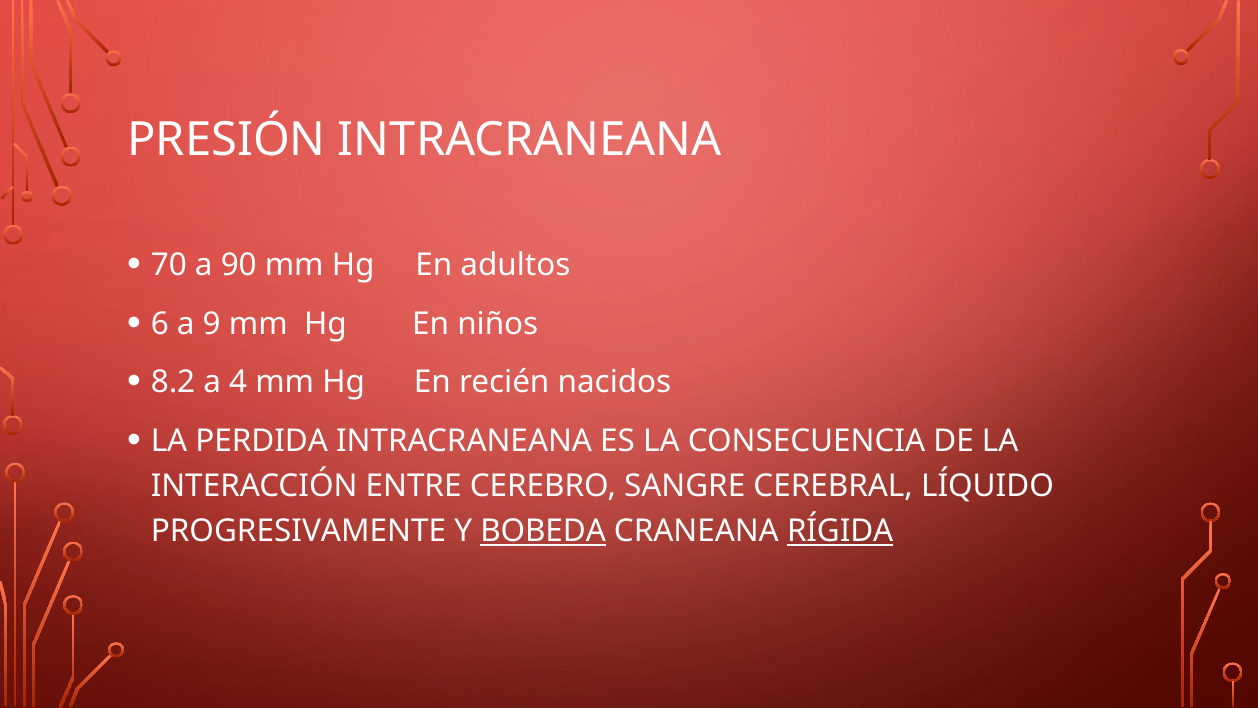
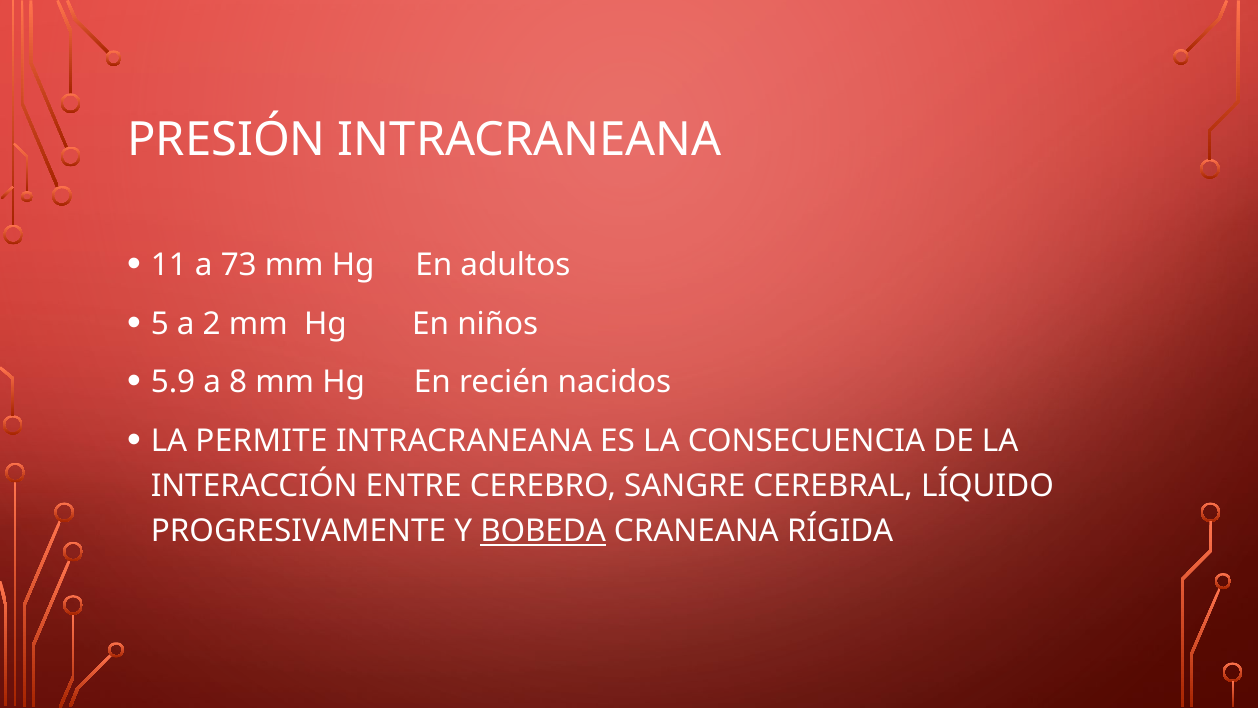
70: 70 -> 11
90: 90 -> 73
6: 6 -> 5
9: 9 -> 2
8.2: 8.2 -> 5.9
4: 4 -> 8
PERDIDA: PERDIDA -> PERMITE
RÍGIDA underline: present -> none
